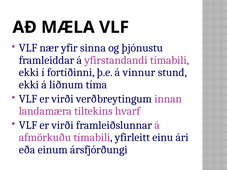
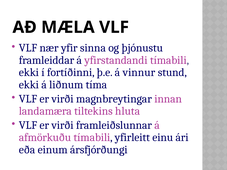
verðbreytingum: verðbreytingum -> magnbreytingar
hvarf: hvarf -> hluta
